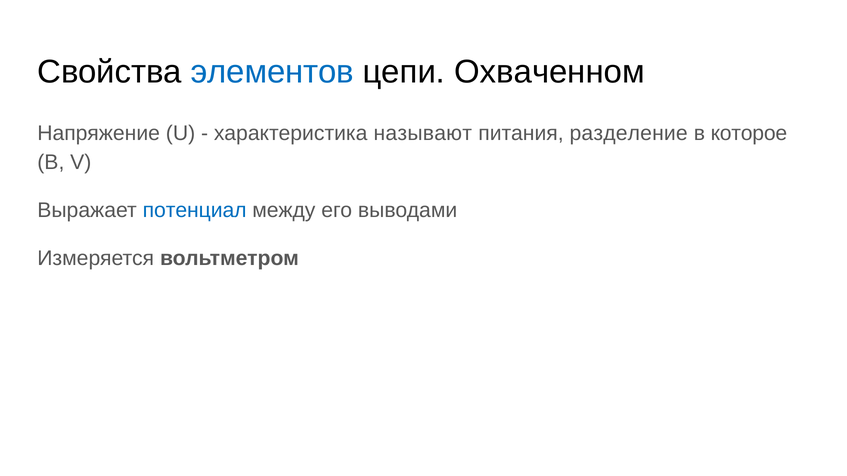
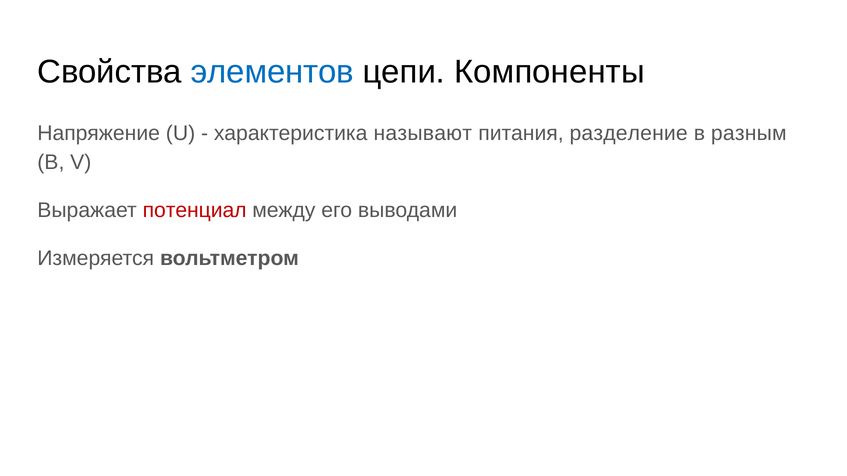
Охваченном: Охваченном -> Компоненты
которое: которое -> разным
потенциал colour: blue -> red
